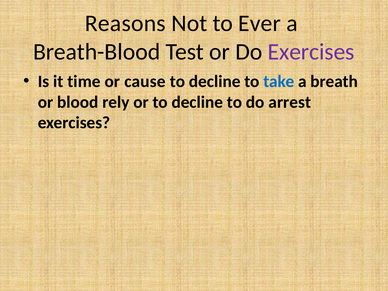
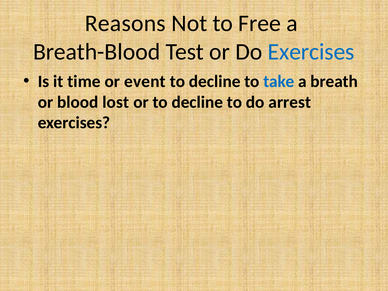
Ever: Ever -> Free
Exercises at (311, 52) colour: purple -> blue
cause: cause -> event
rely: rely -> lost
